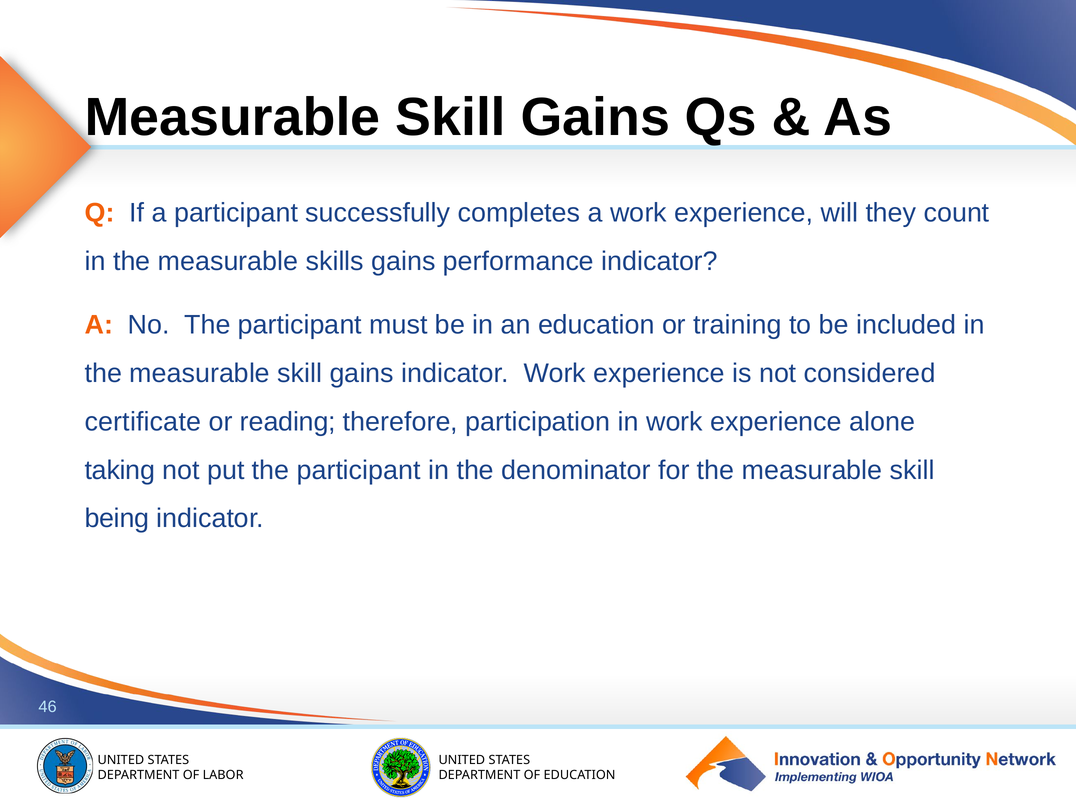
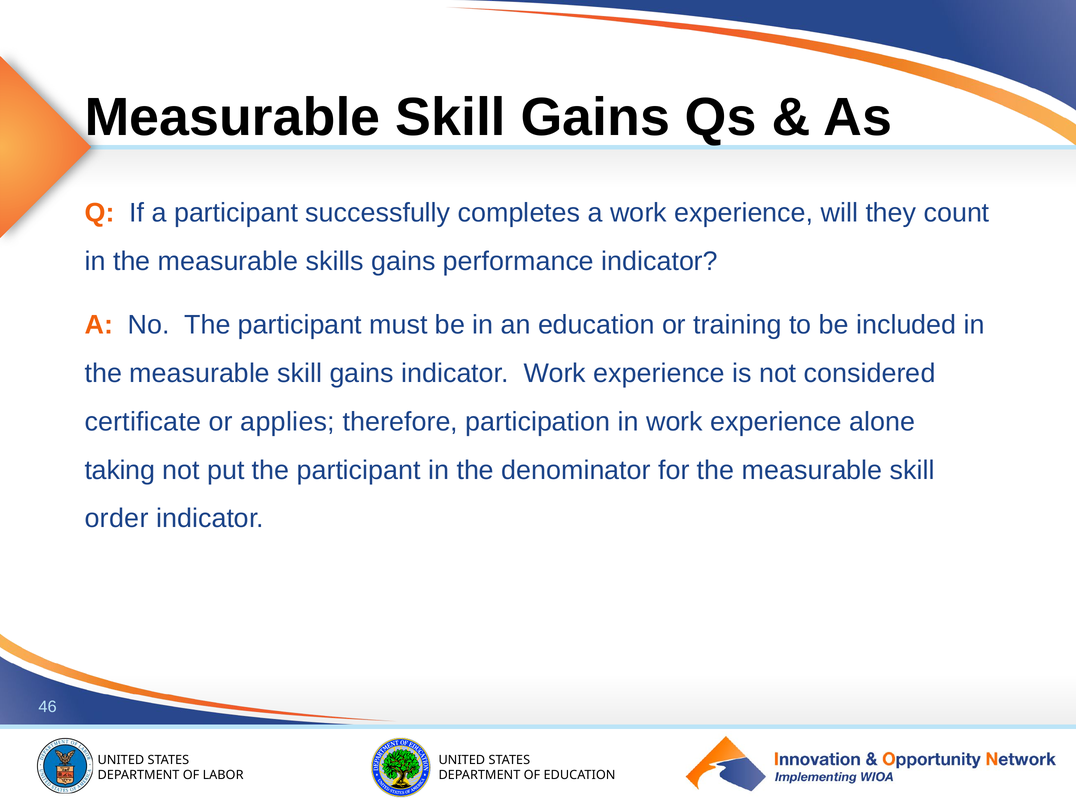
reading: reading -> applies
being: being -> order
